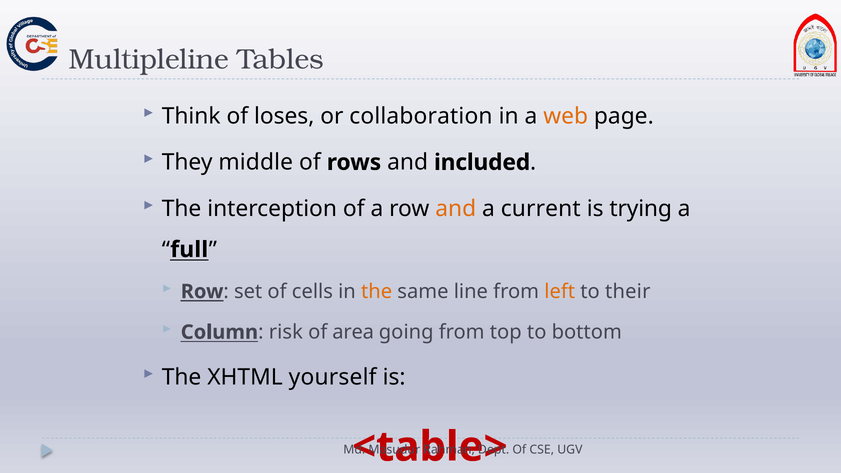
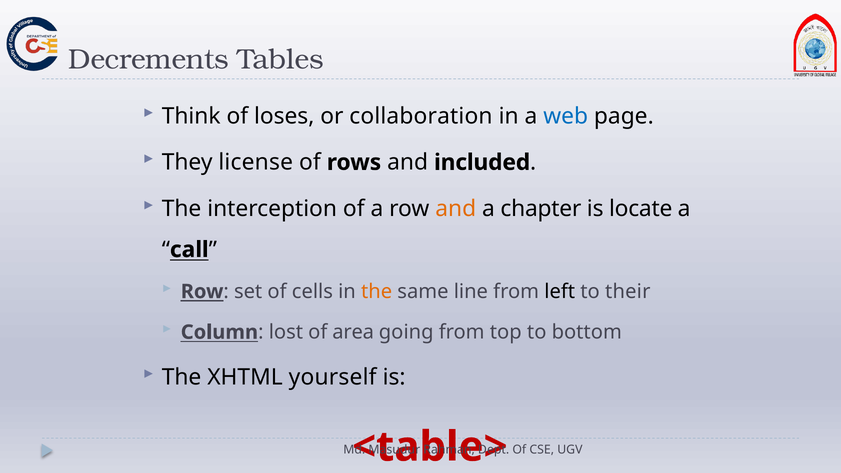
Multipleline: Multipleline -> Decrements
web colour: orange -> blue
middle: middle -> license
current: current -> chapter
trying: trying -> locate
full: full -> call
left colour: orange -> black
risk: risk -> lost
